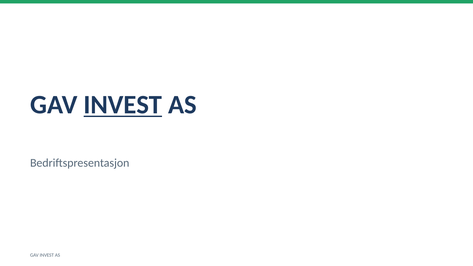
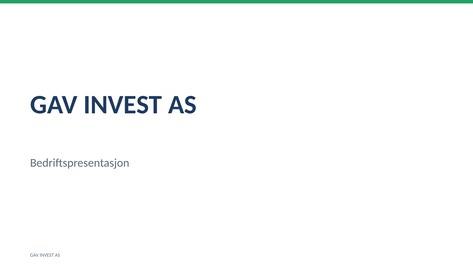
INVEST at (123, 105) underline: present -> none
